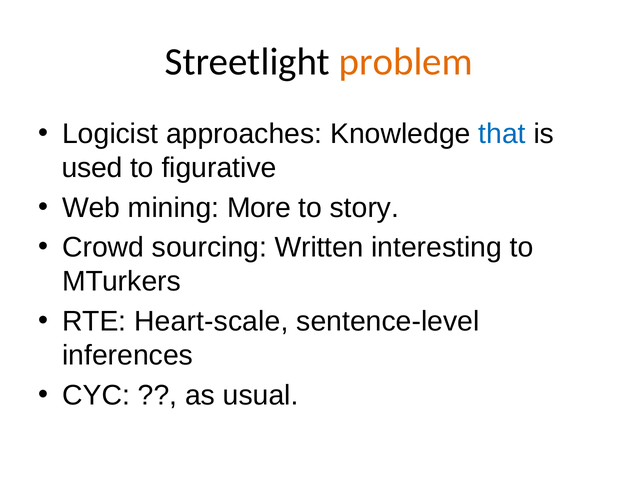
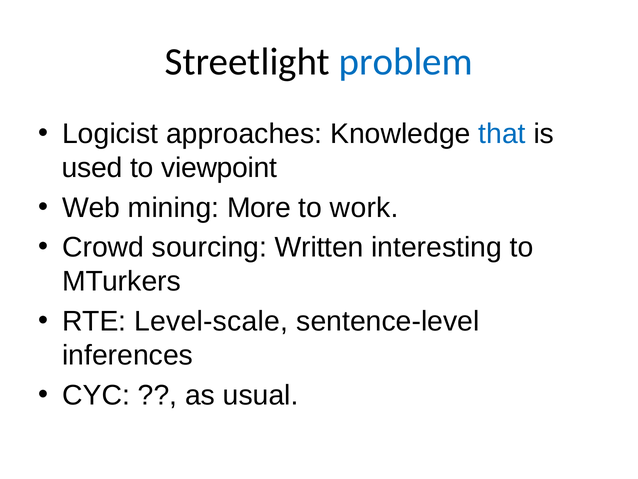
problem colour: orange -> blue
figurative: figurative -> viewpoint
story: story -> work
Heart-scale: Heart-scale -> Level-scale
